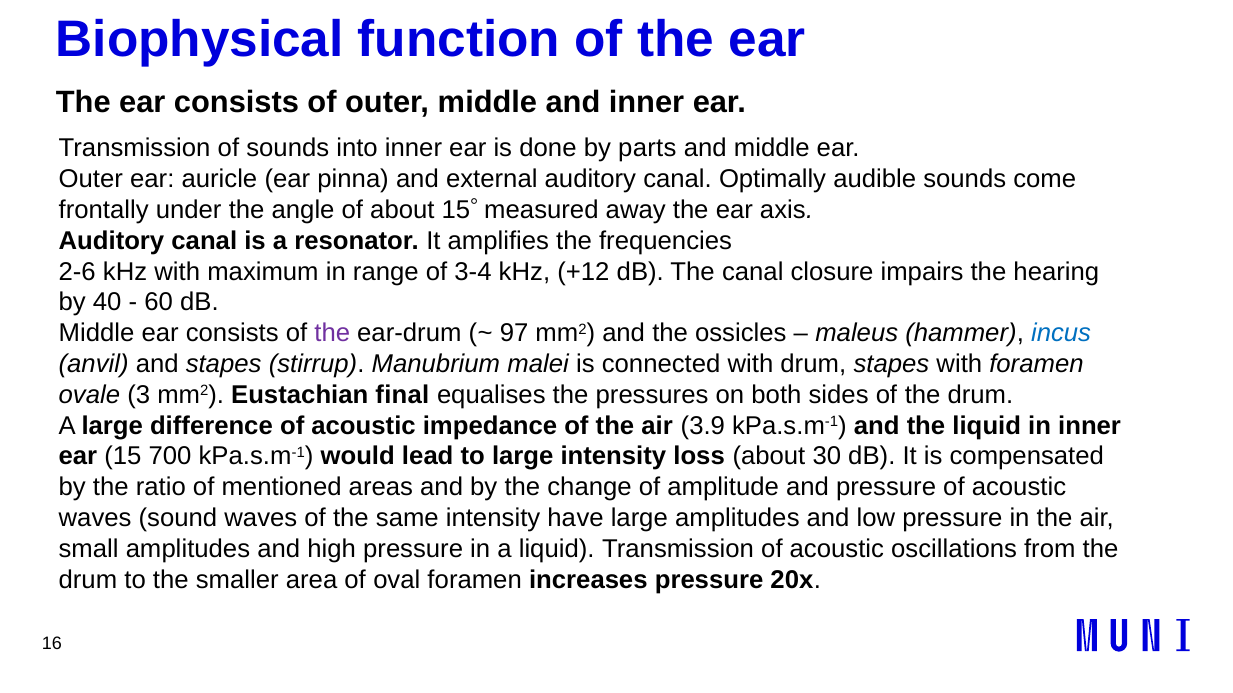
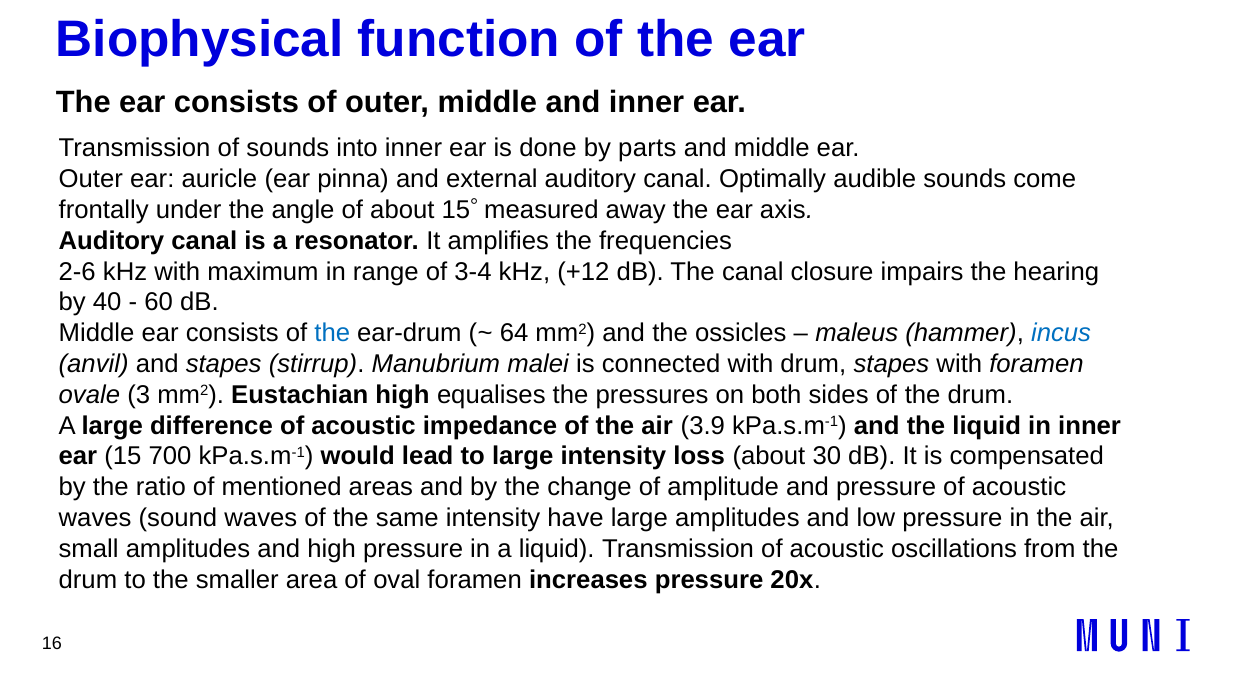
the at (332, 334) colour: purple -> blue
97: 97 -> 64
Eustachian final: final -> high
